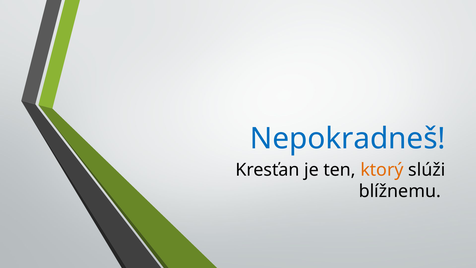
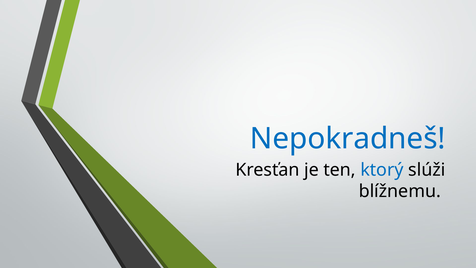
ktorý colour: orange -> blue
